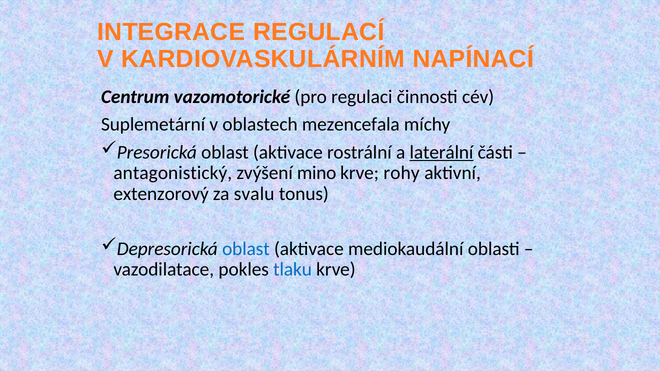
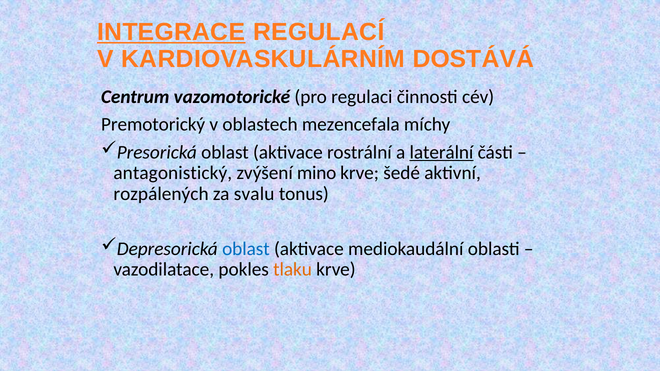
INTEGRACE underline: none -> present
NAPÍNACÍ: NAPÍNACÍ -> DOSTÁVÁ
Suplemetární: Suplemetární -> Premotorický
rohy: rohy -> šedé
extenzorový: extenzorový -> rozpálených
tlaku colour: blue -> orange
